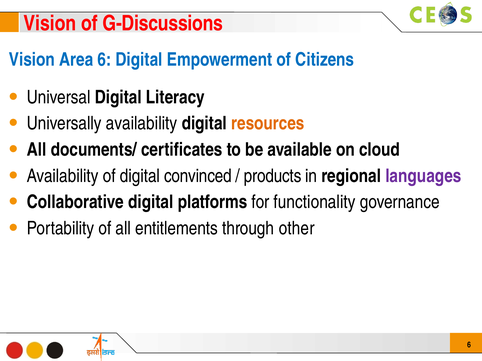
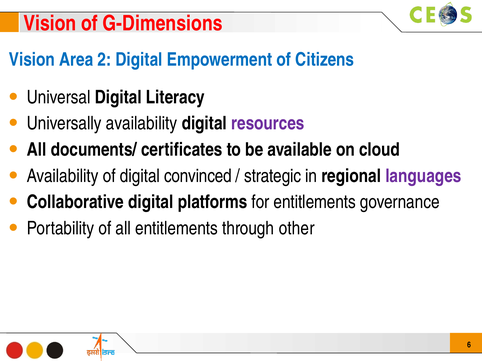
G-Discussions: G-Discussions -> G-Dimensions
Area 6: 6 -> 2
resources colour: orange -> purple
products: products -> strategic
for functionality: functionality -> entitlements
